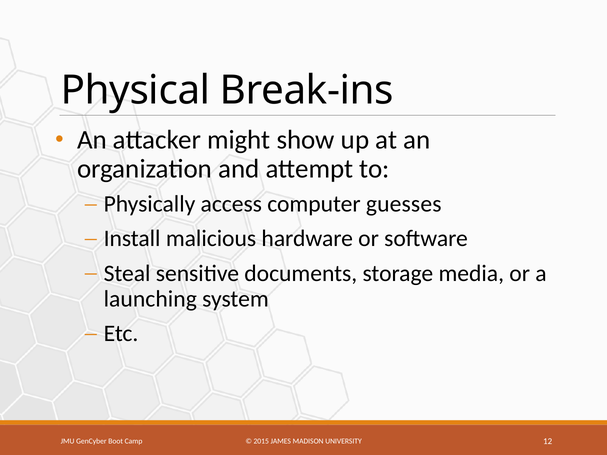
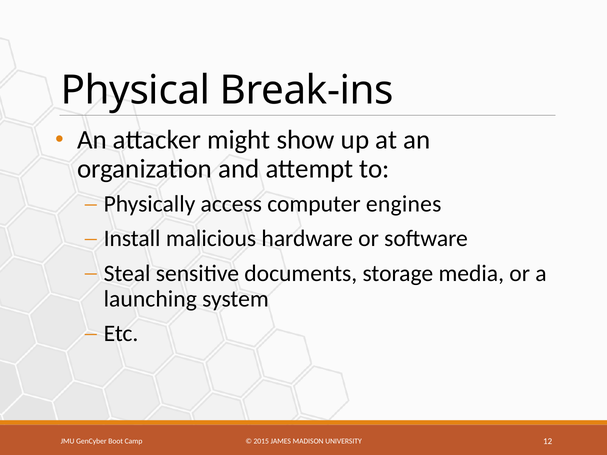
guesses: guesses -> engines
